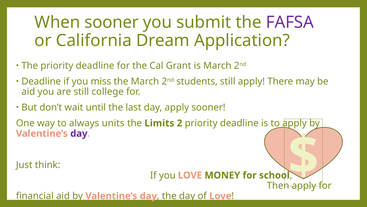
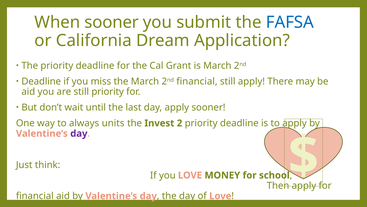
FAFSA colour: purple -> blue
2nd students: students -> financial
still college: college -> priority
Limits: Limits -> Invest
